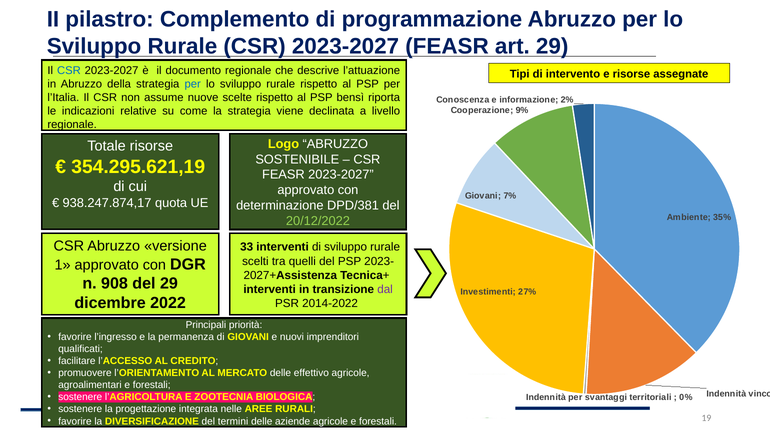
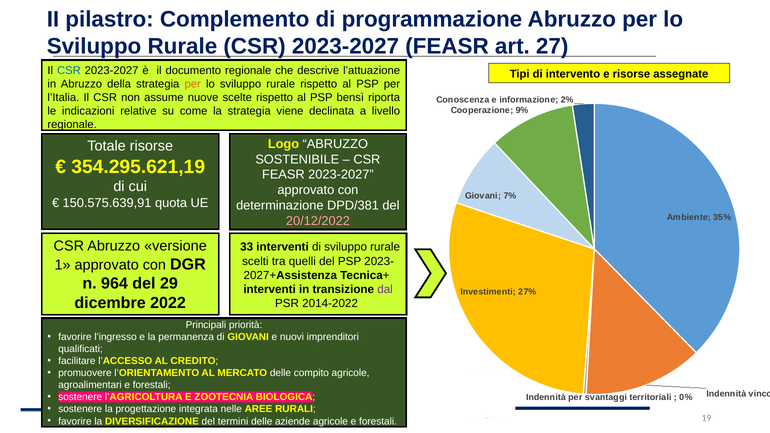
art 29: 29 -> 27
per at (193, 84) colour: blue -> orange
938.247.874,17: 938.247.874,17 -> 150.575.639,91
20/12/2022 colour: light green -> pink
908: 908 -> 964
effettivo: effettivo -> compito
